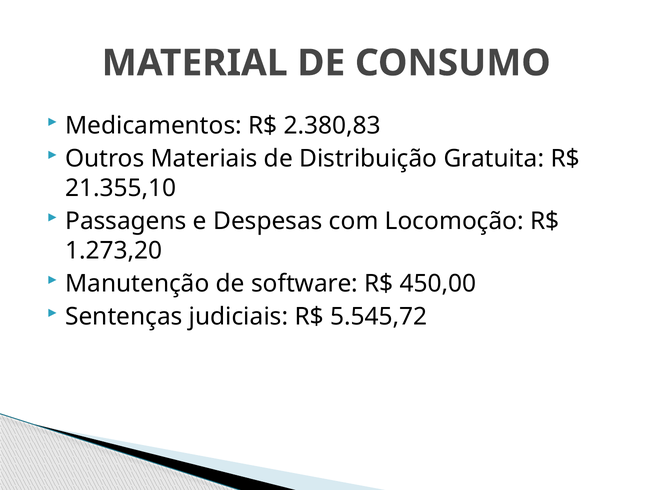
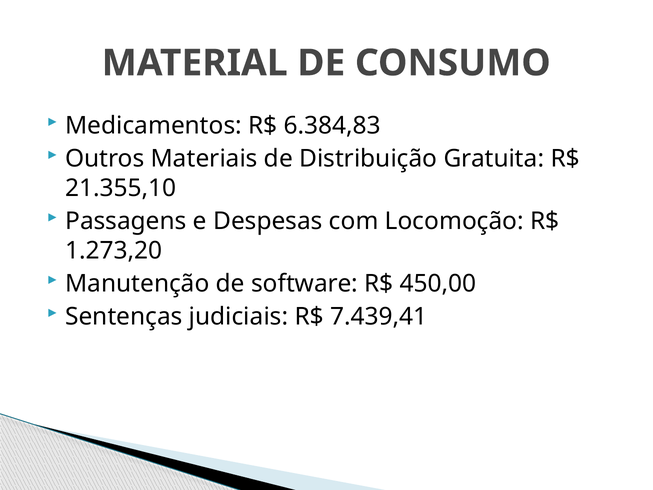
2.380,83: 2.380,83 -> 6.384,83
5.545,72: 5.545,72 -> 7.439,41
